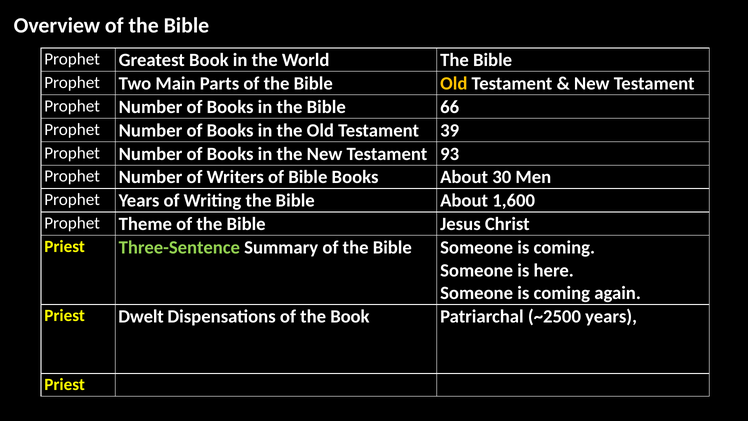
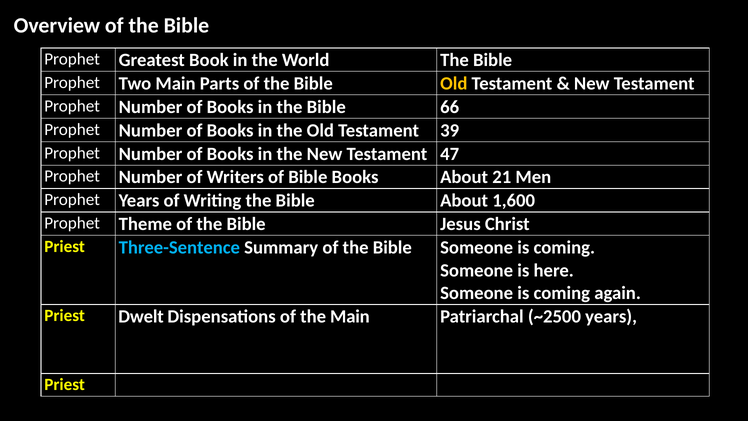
93: 93 -> 47
30: 30 -> 21
Three-Sentence colour: light green -> light blue
the Book: Book -> Main
